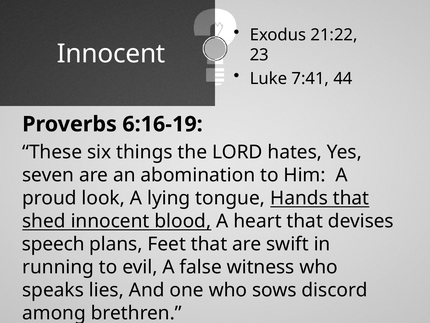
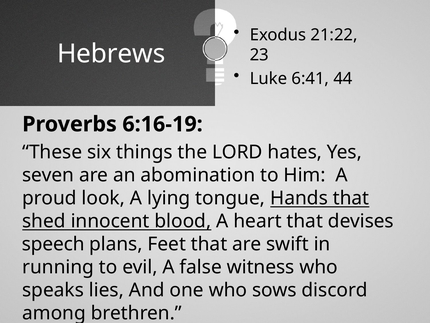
Innocent at (111, 54): Innocent -> Hebrews
7:41: 7:41 -> 6:41
